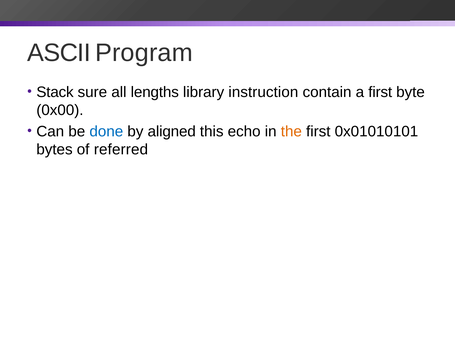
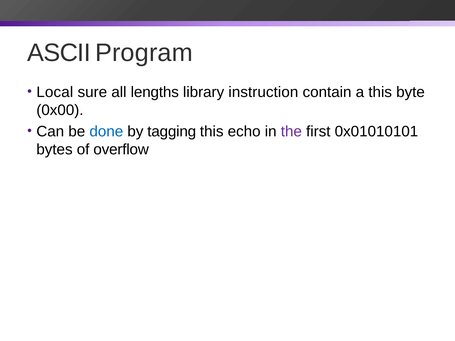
Stack: Stack -> Local
a first: first -> this
aligned: aligned -> tagging
the colour: orange -> purple
referred: referred -> overflow
